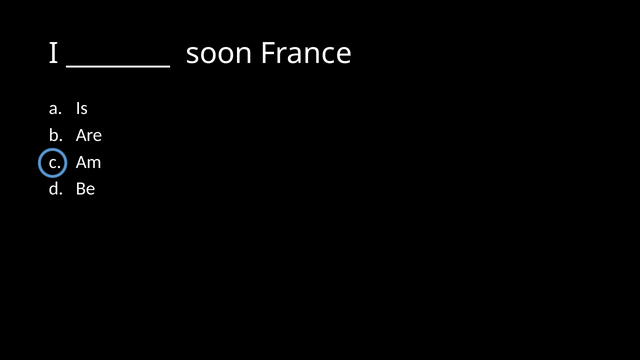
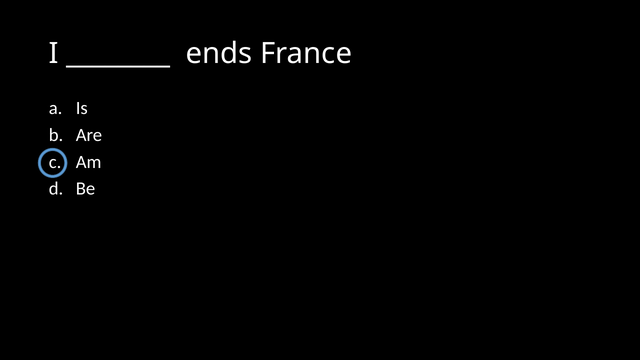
soon: soon -> ends
